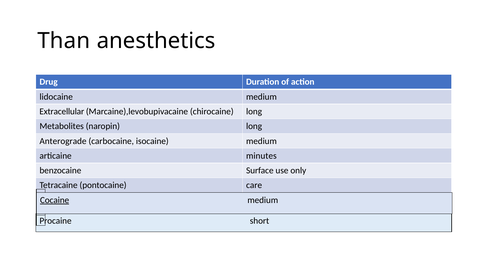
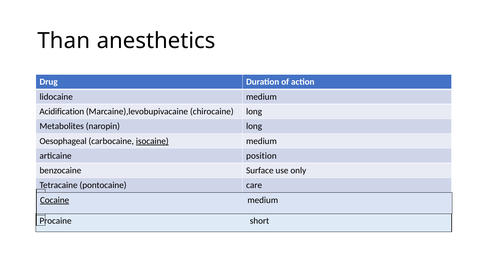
Extracellular: Extracellular -> Acidification
Anterograde: Anterograde -> Oesophageal
isocaine underline: none -> present
minutes: minutes -> position
